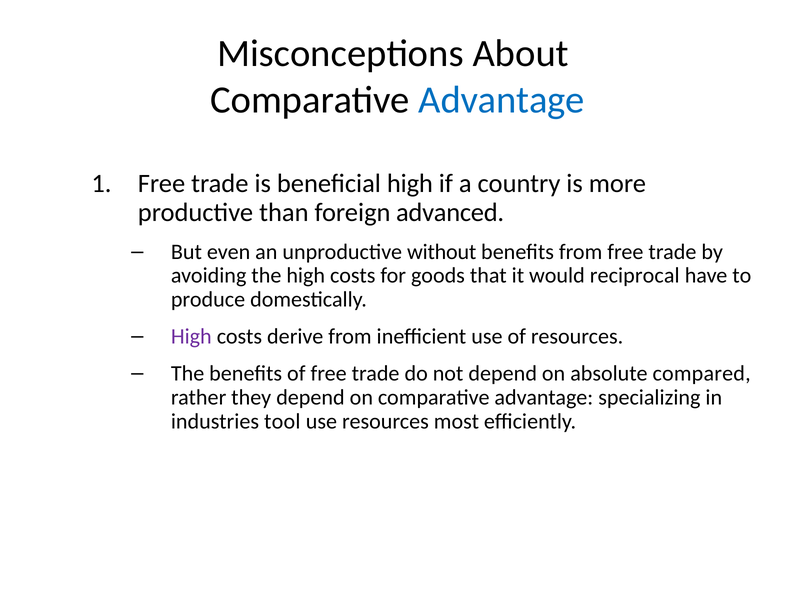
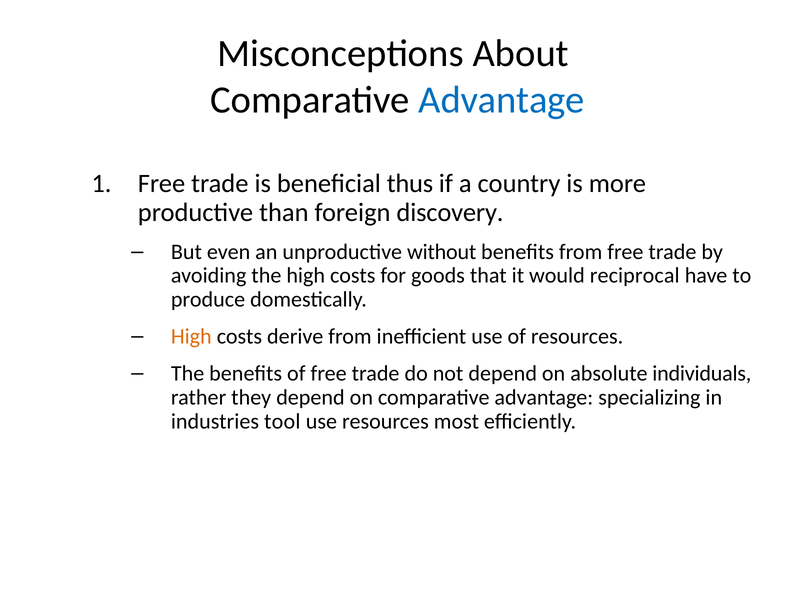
beneficial high: high -> thus
advanced: advanced -> discovery
High at (191, 337) colour: purple -> orange
compared: compared -> individuals
